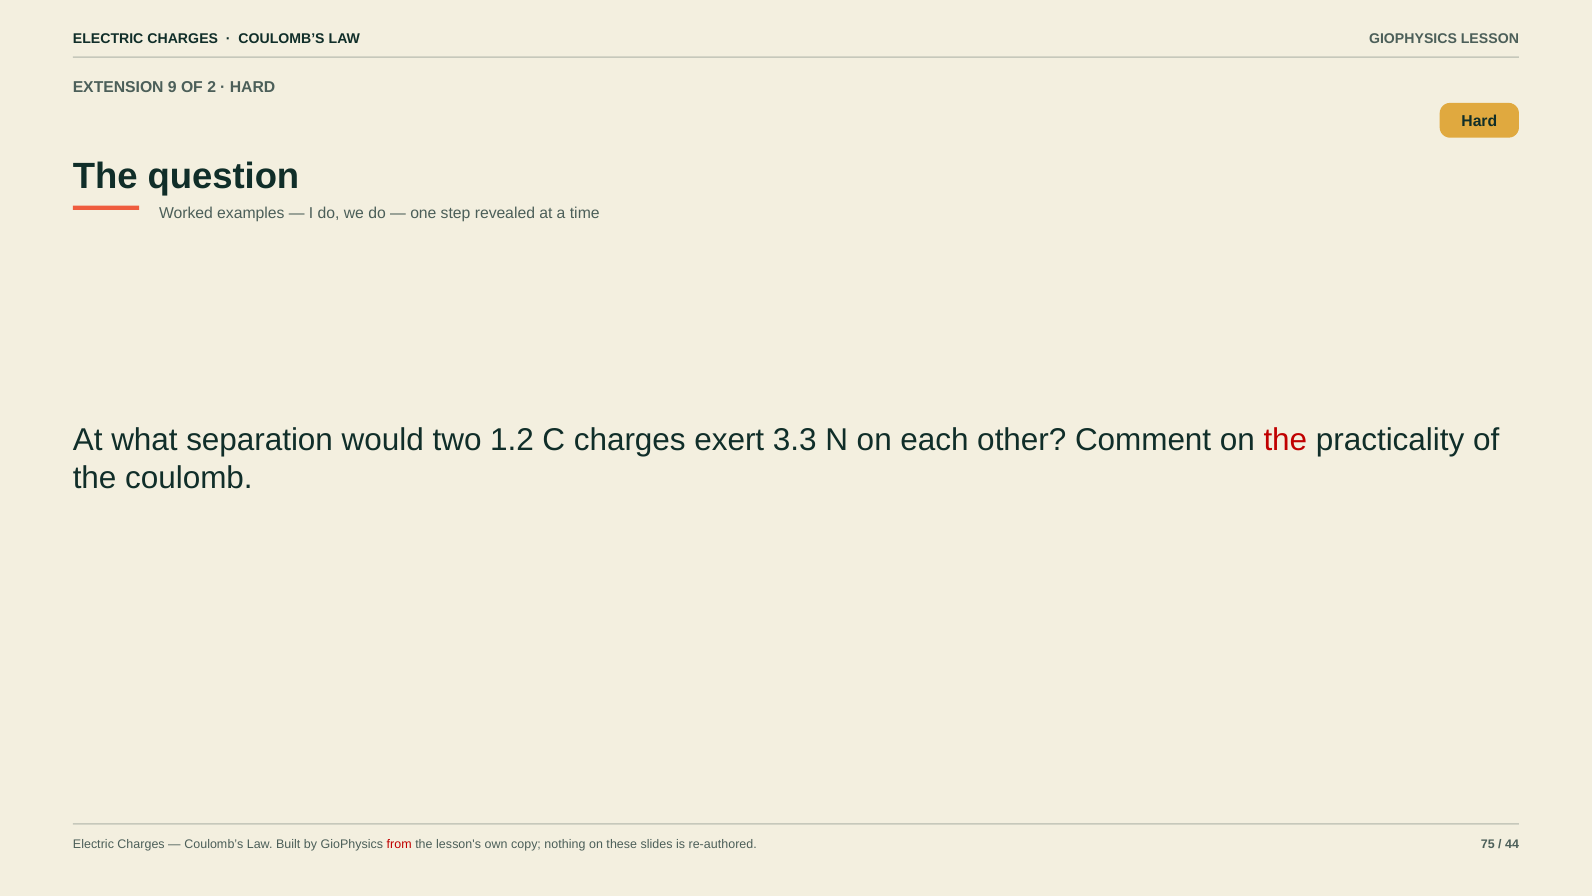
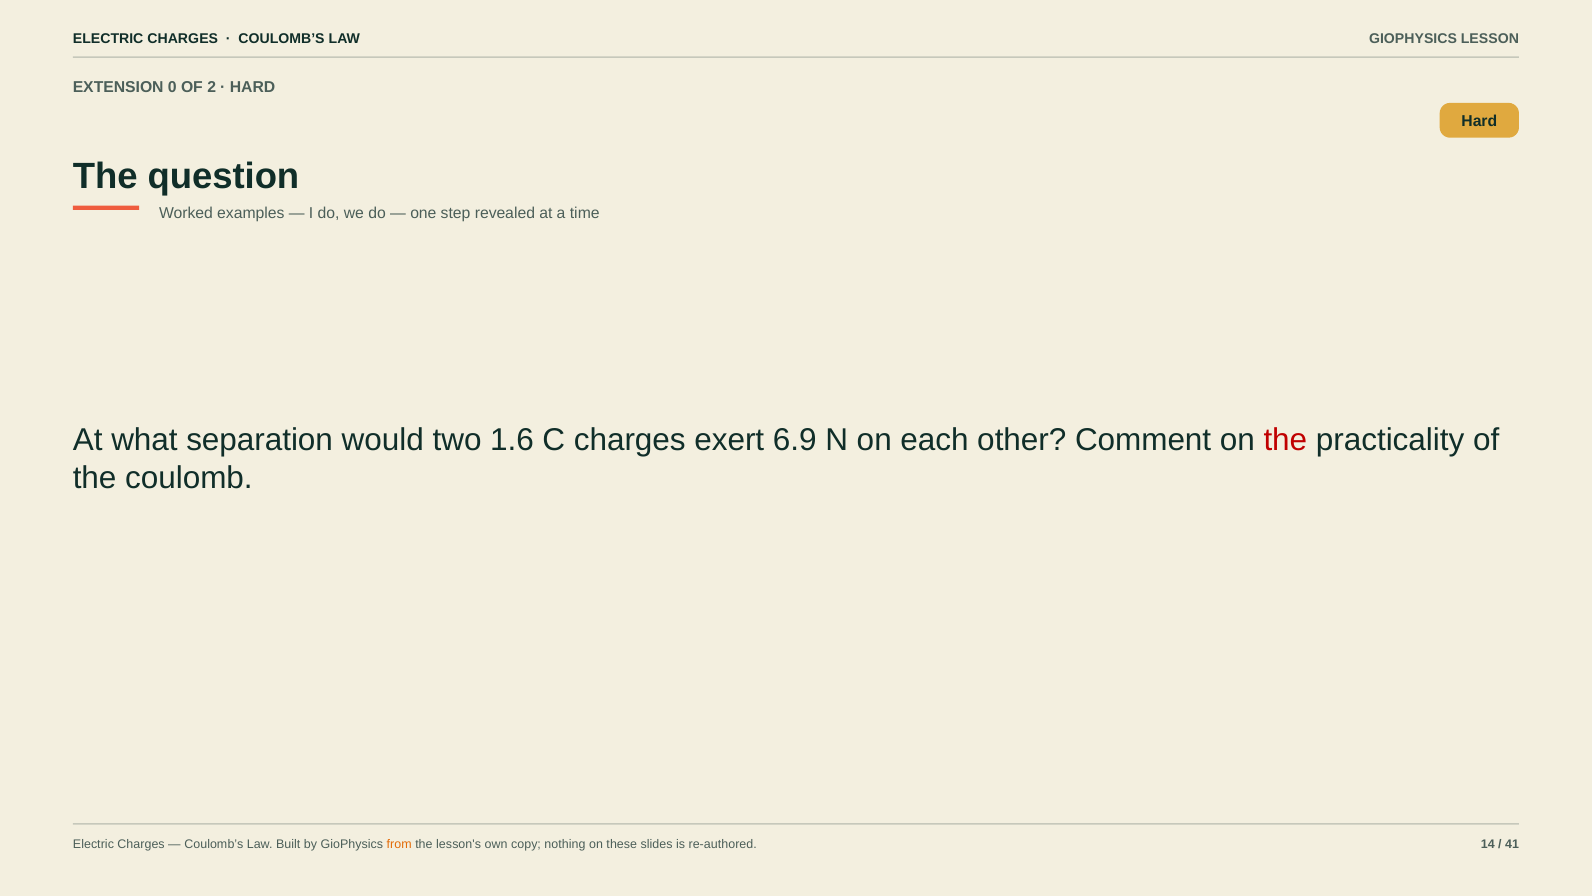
9: 9 -> 0
1.2: 1.2 -> 1.6
3.3: 3.3 -> 6.9
from colour: red -> orange
75: 75 -> 14
44: 44 -> 41
